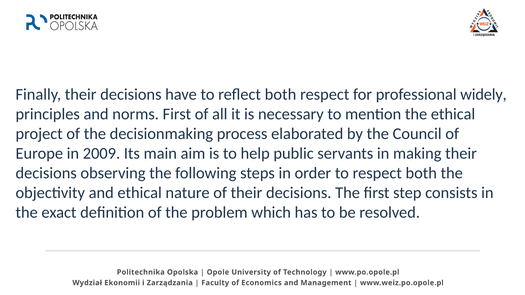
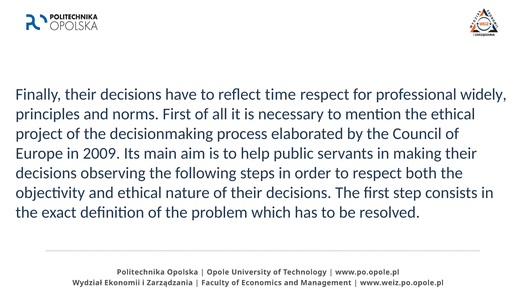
reflect both: both -> time
